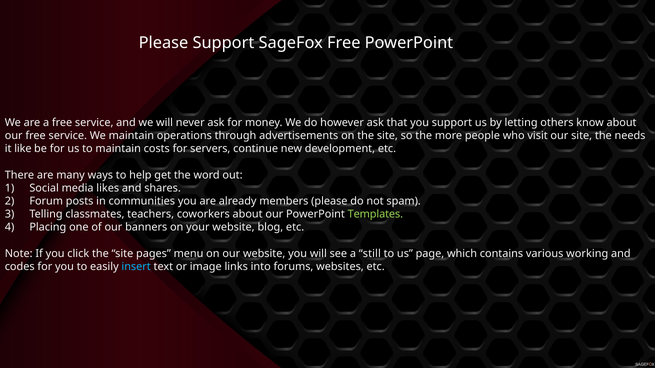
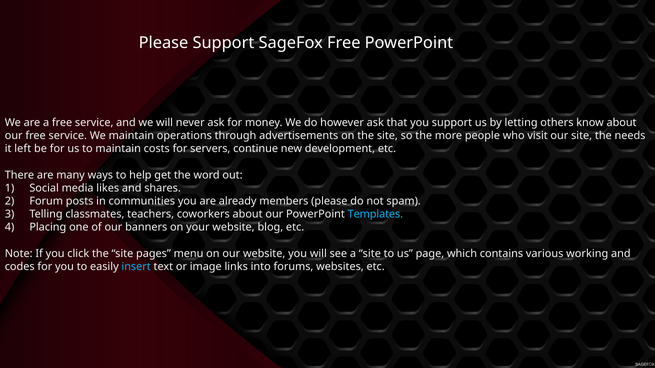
like: like -> left
Templates colour: light green -> light blue
a still: still -> site
